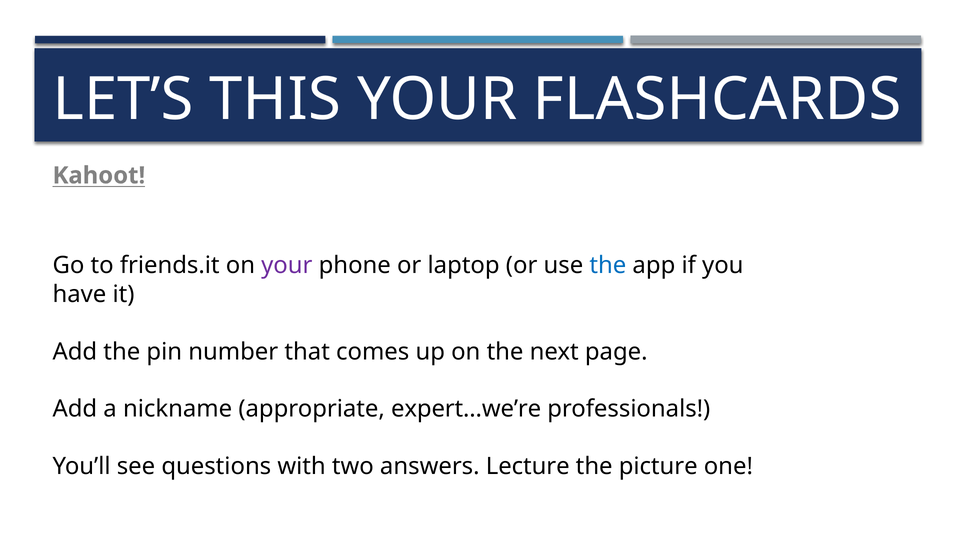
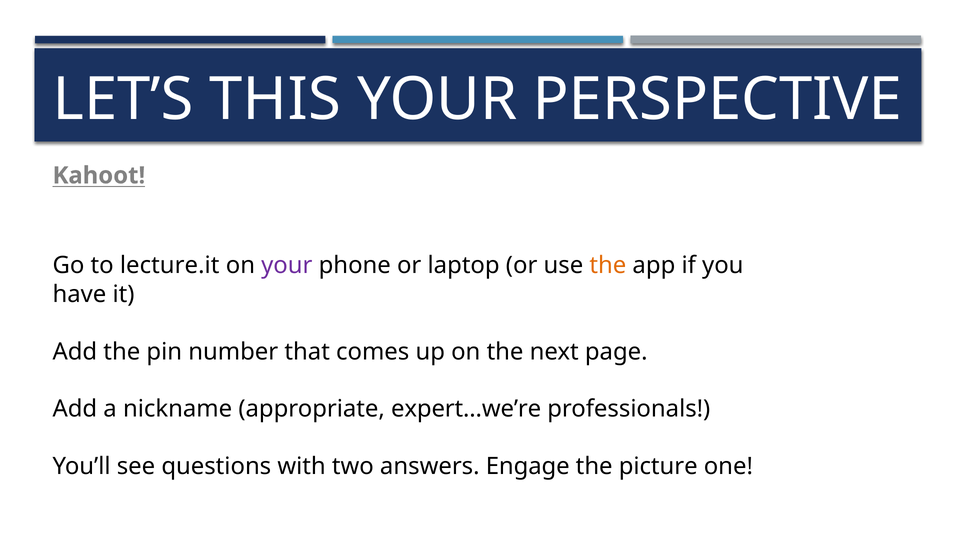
FLASHCARDS: FLASHCARDS -> PERSPECTIVE
friends.it: friends.it -> lecture.it
the at (608, 265) colour: blue -> orange
Lecture: Lecture -> Engage
